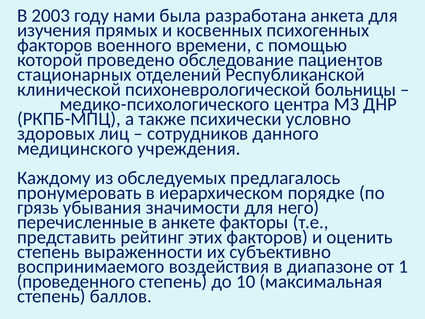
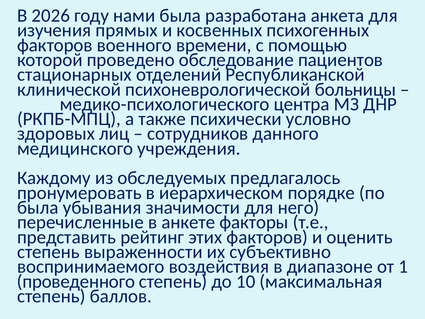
2003: 2003 -> 2026
грязь at (38, 207): грязь -> была
